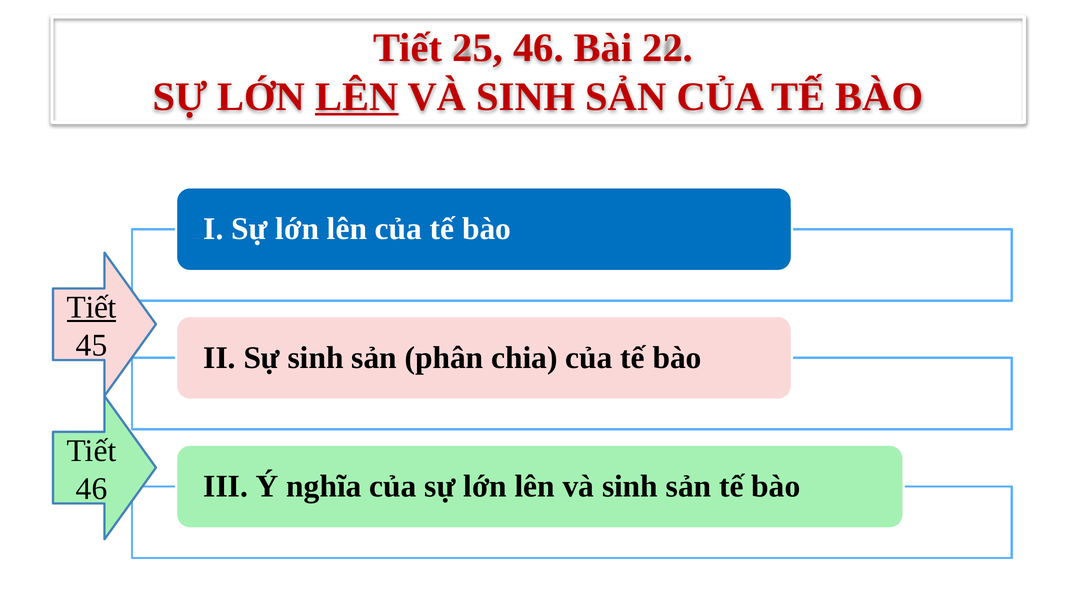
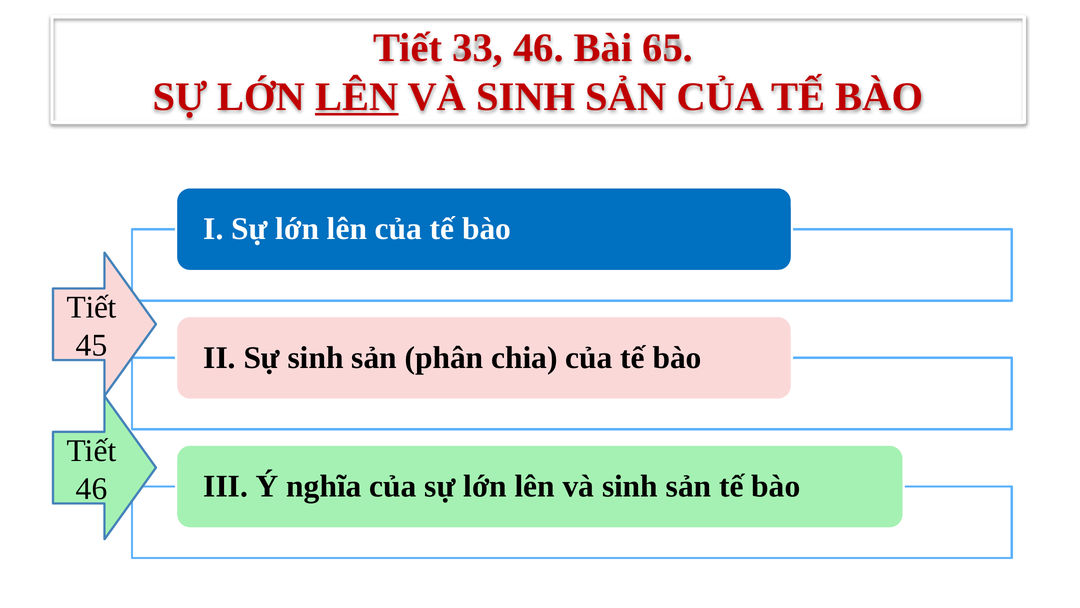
25: 25 -> 33
22: 22 -> 65
Tiết at (92, 307) underline: present -> none
